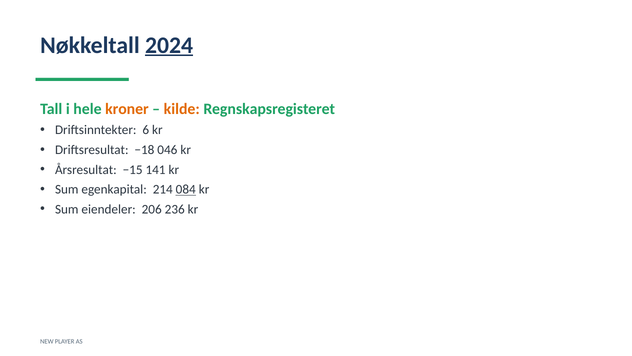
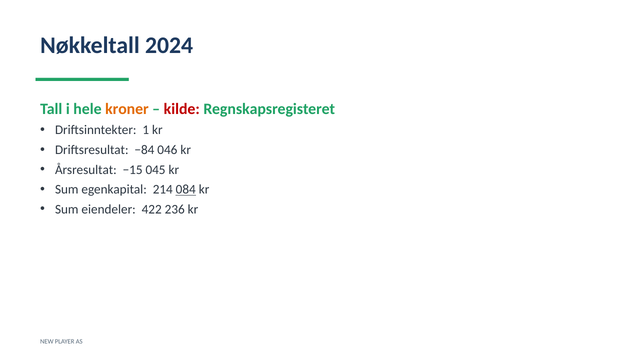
2024 underline: present -> none
kilde colour: orange -> red
6: 6 -> 1
−18: −18 -> −84
141: 141 -> 045
206: 206 -> 422
